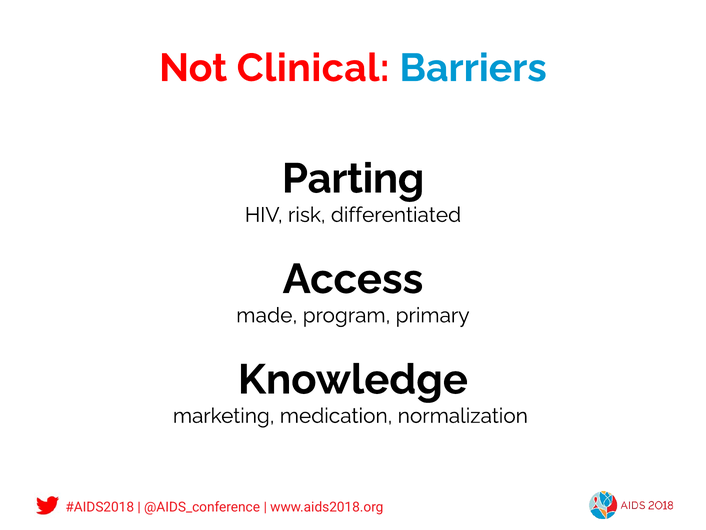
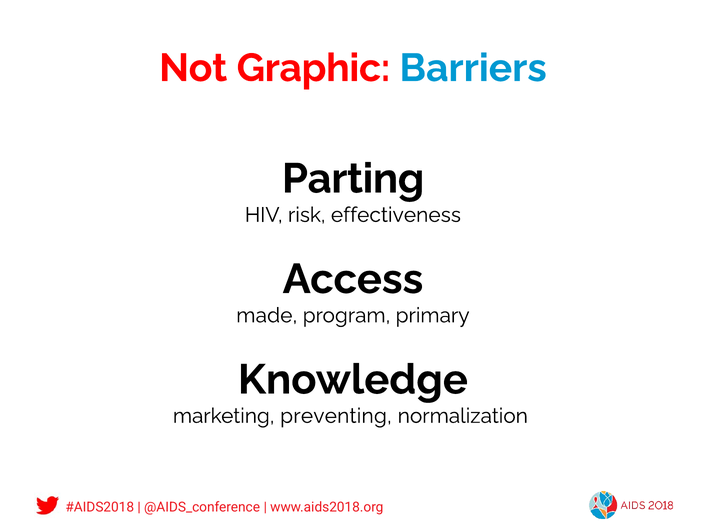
Clinical: Clinical -> Graphic
differentiated: differentiated -> effectiveness
medication: medication -> preventing
